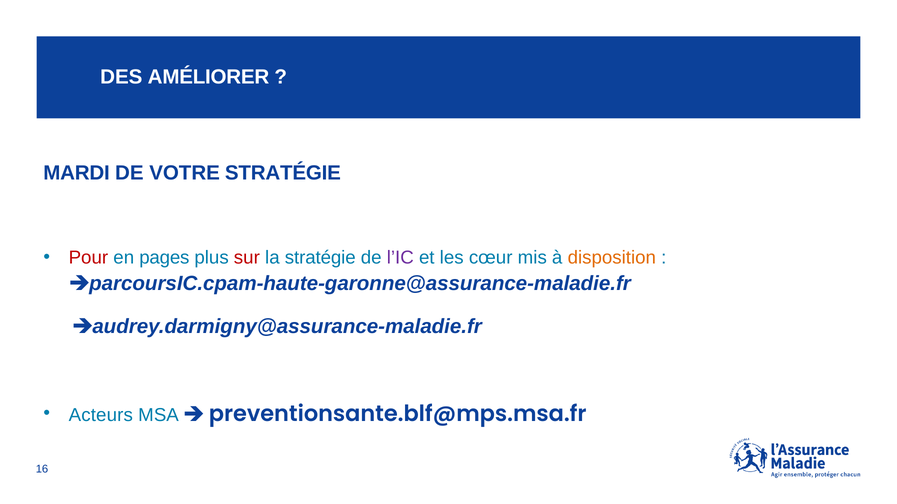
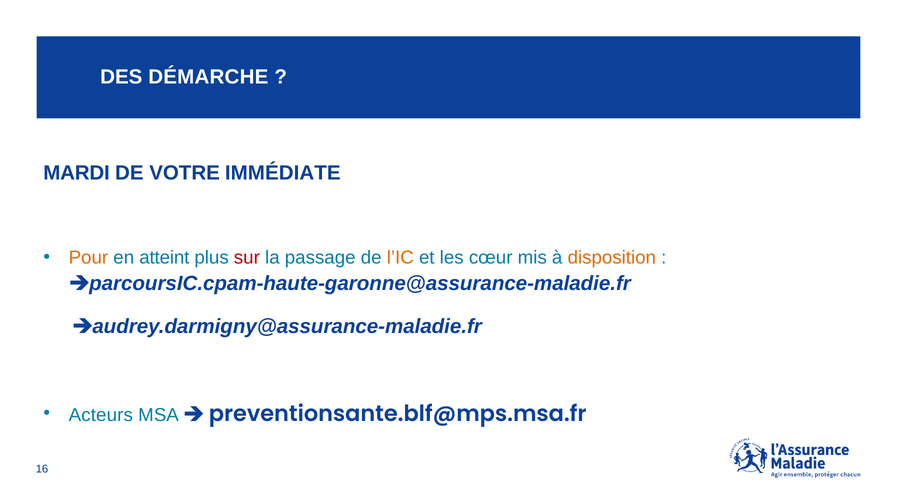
AMÉLIORER: AMÉLIORER -> DÉMARCHE
VOTRE STRATÉGIE: STRATÉGIE -> IMMÉDIATE
Pour colour: red -> orange
pages: pages -> atteint
la stratégie: stratégie -> passage
l’IC colour: purple -> orange
